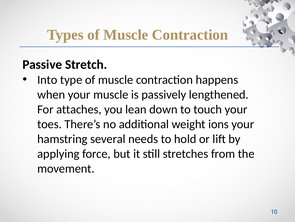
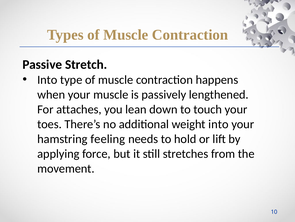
weight ions: ions -> into
several: several -> feeling
